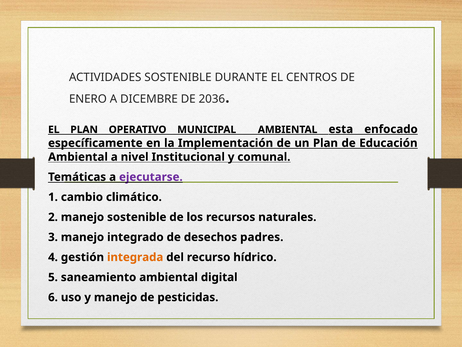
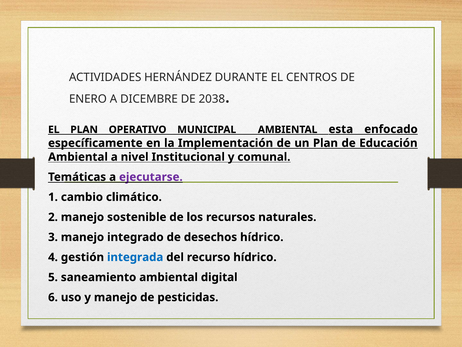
ACTIVIDADES SOSTENIBLE: SOSTENIBLE -> HERNÁNDEZ
2036: 2036 -> 2038
desechos padres: padres -> hídrico
integrada colour: orange -> blue
